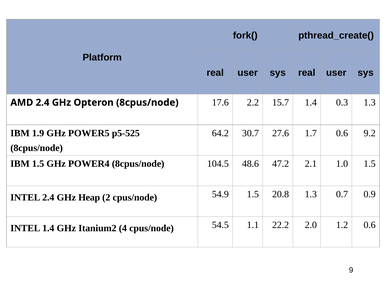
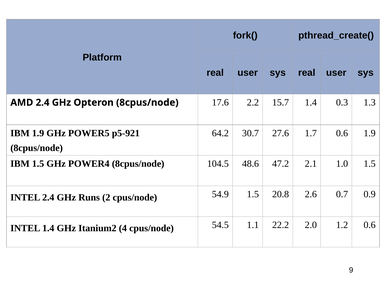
p5-525: p5-525 -> p5-921
0.6 9.2: 9.2 -> 1.9
Heap: Heap -> Runs
20.8 1.3: 1.3 -> 2.6
